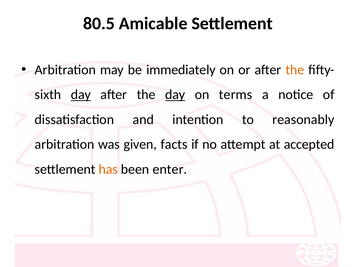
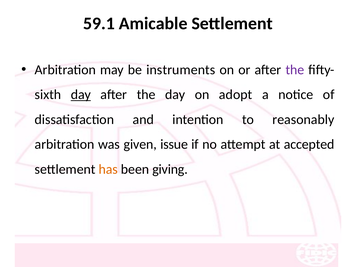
80.5: 80.5 -> 59.1
immediately: immediately -> instruments
the at (295, 70) colour: orange -> purple
day at (175, 95) underline: present -> none
terms: terms -> adopt
facts: facts -> issue
enter: enter -> giving
